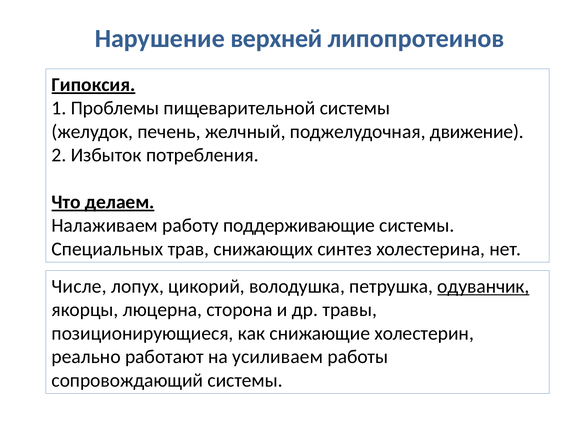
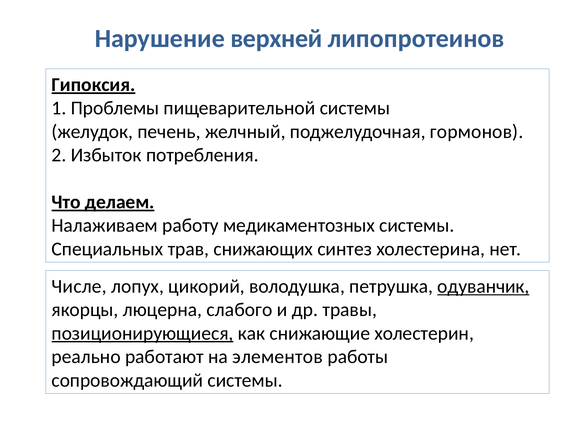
движение: движение -> гормонов
поддерживающие: поддерживающие -> медикаментозных
сторона: сторона -> слабого
позиционирующиеся underline: none -> present
усиливаем: усиливаем -> элементов
